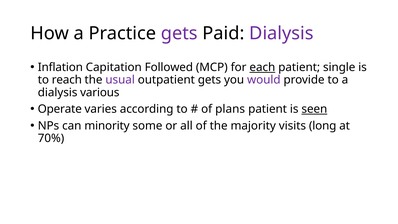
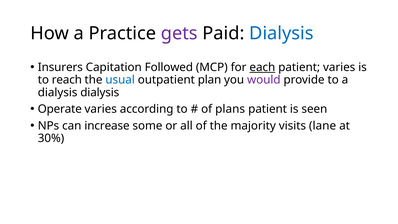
Dialysis at (281, 33) colour: purple -> blue
Inflation: Inflation -> Insurers
patient single: single -> varies
usual colour: purple -> blue
outpatient gets: gets -> plan
dialysis various: various -> dialysis
seen underline: present -> none
minority: minority -> increase
long: long -> lane
70%: 70% -> 30%
